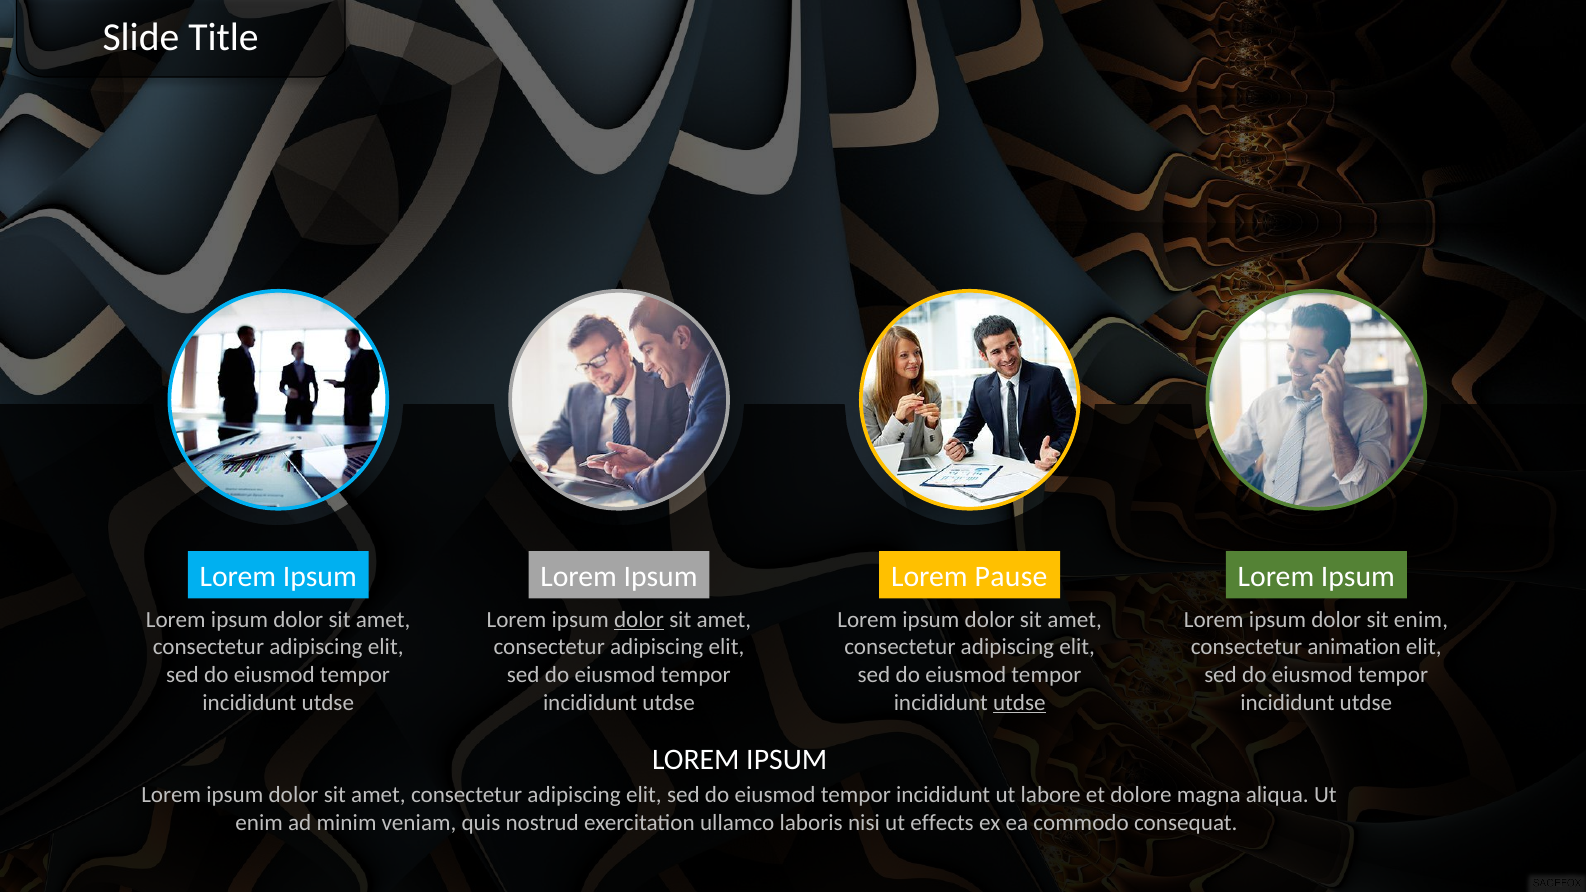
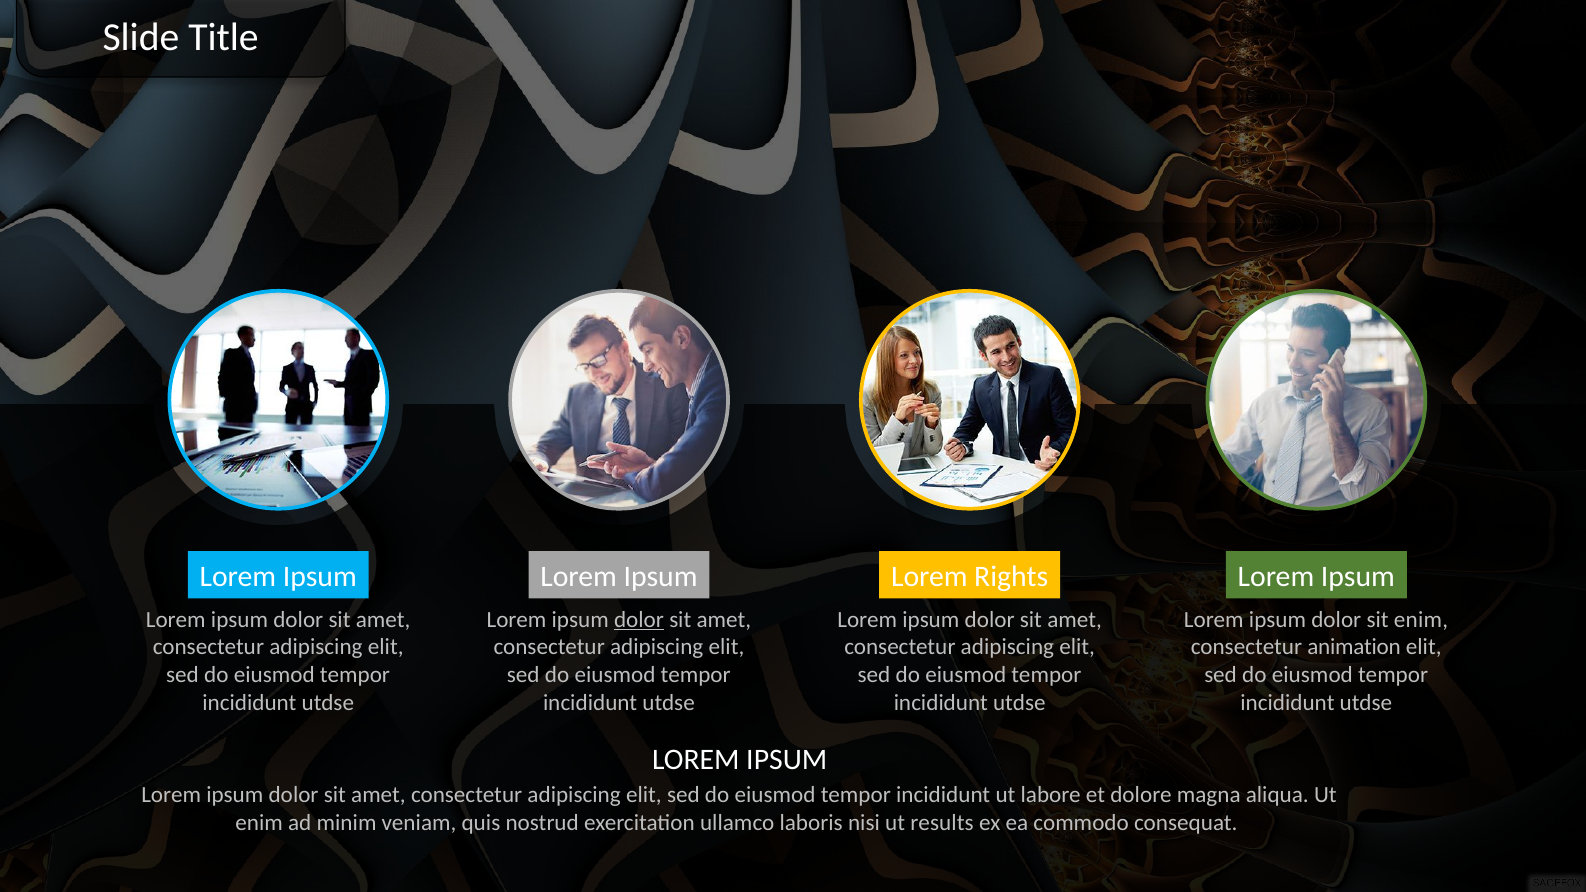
Pause: Pause -> Rights
utdse at (1019, 703) underline: present -> none
effects: effects -> results
